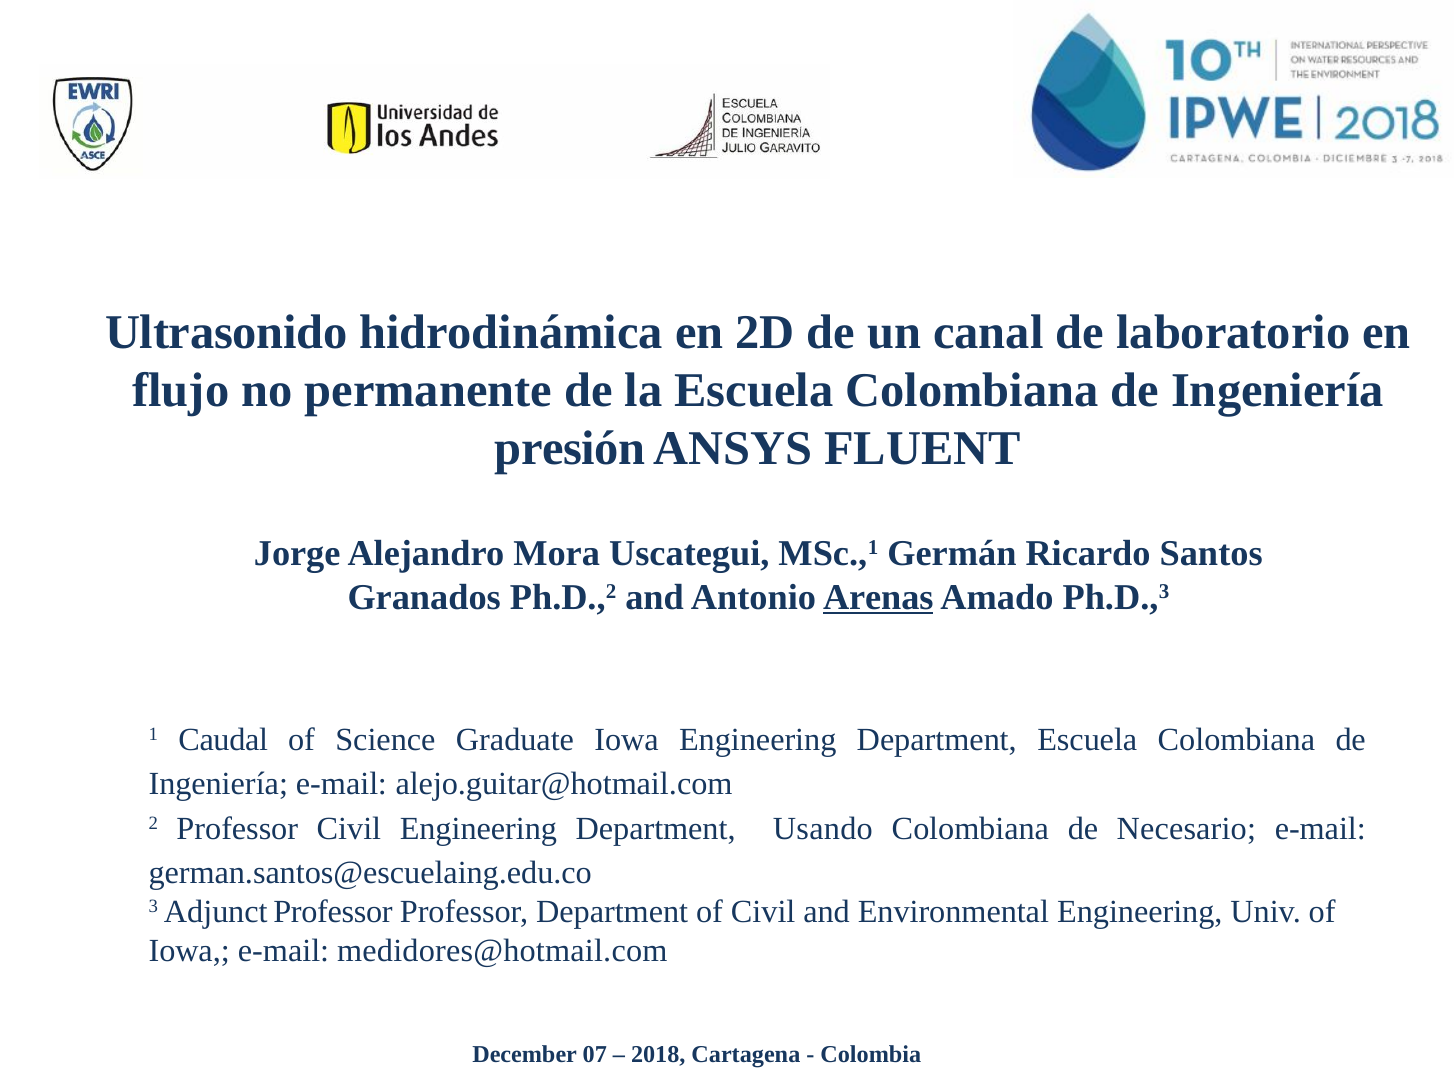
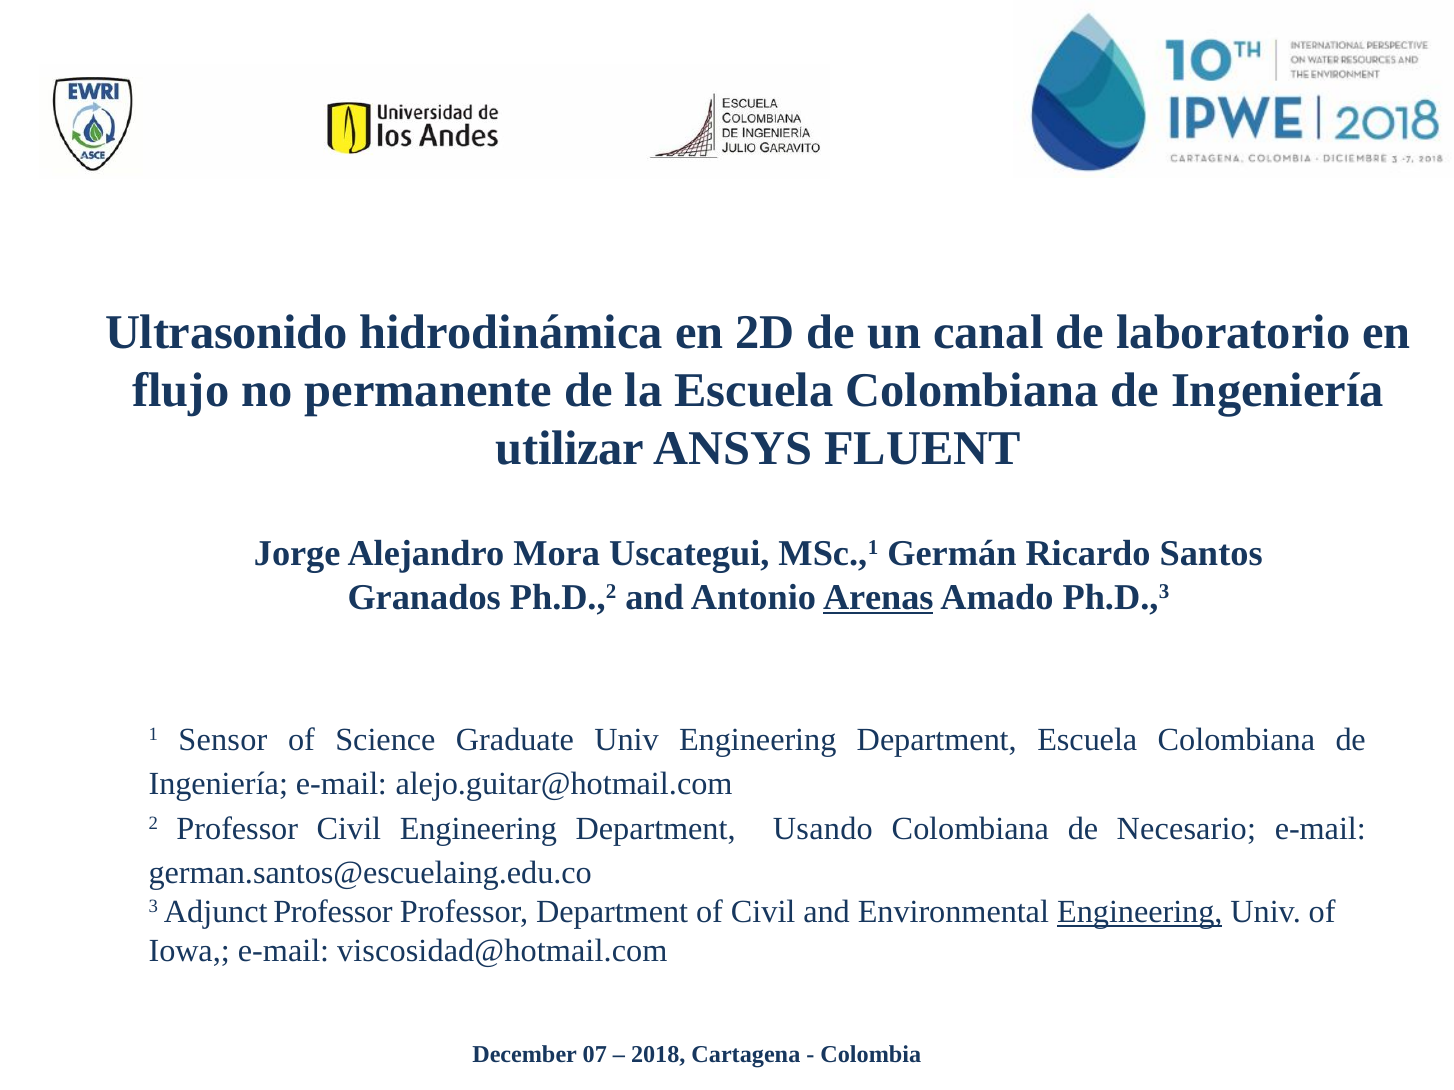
presión: presión -> utilizar
Caudal: Caudal -> Sensor
Graduate Iowa: Iowa -> Univ
Engineering at (1140, 912) underline: none -> present
medidores@hotmail.com: medidores@hotmail.com -> viscosidad@hotmail.com
